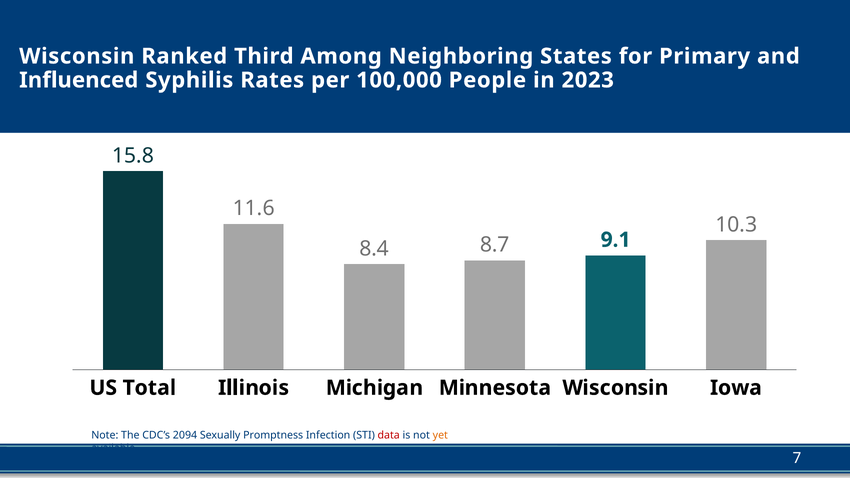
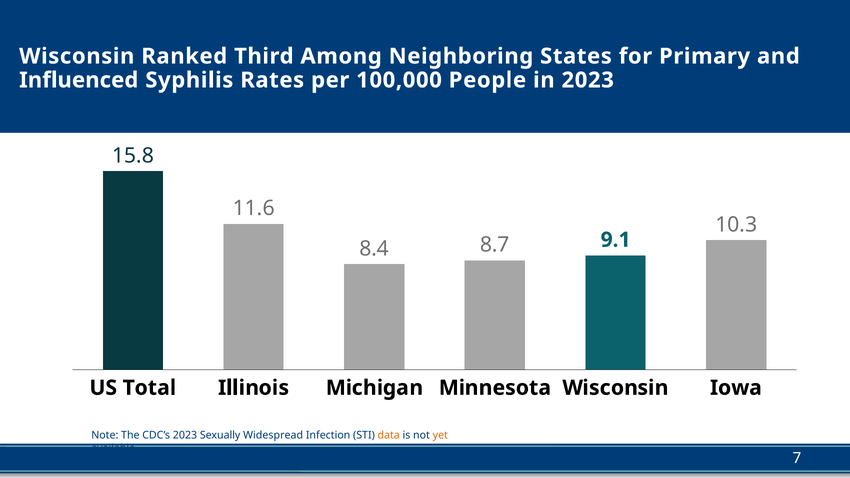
CDC’s 2094: 2094 -> 2023
Promptness: Promptness -> Widespread
data colour: red -> orange
